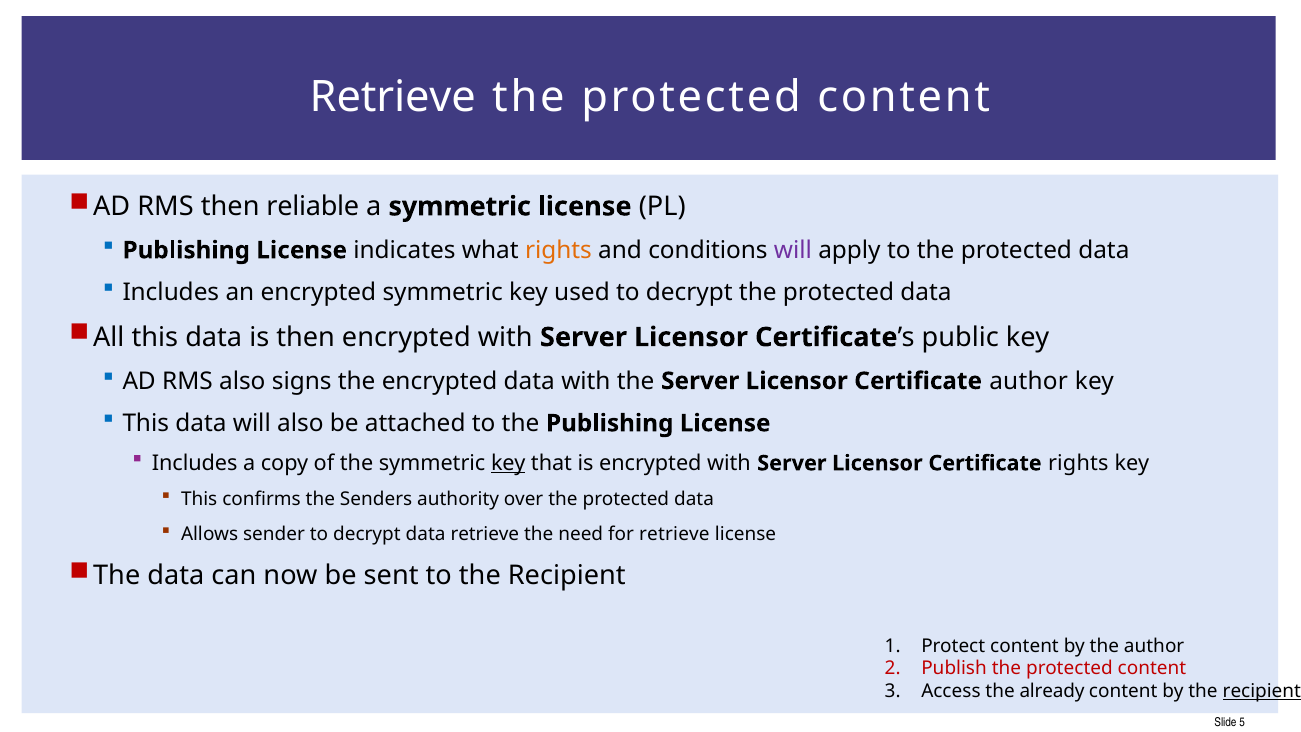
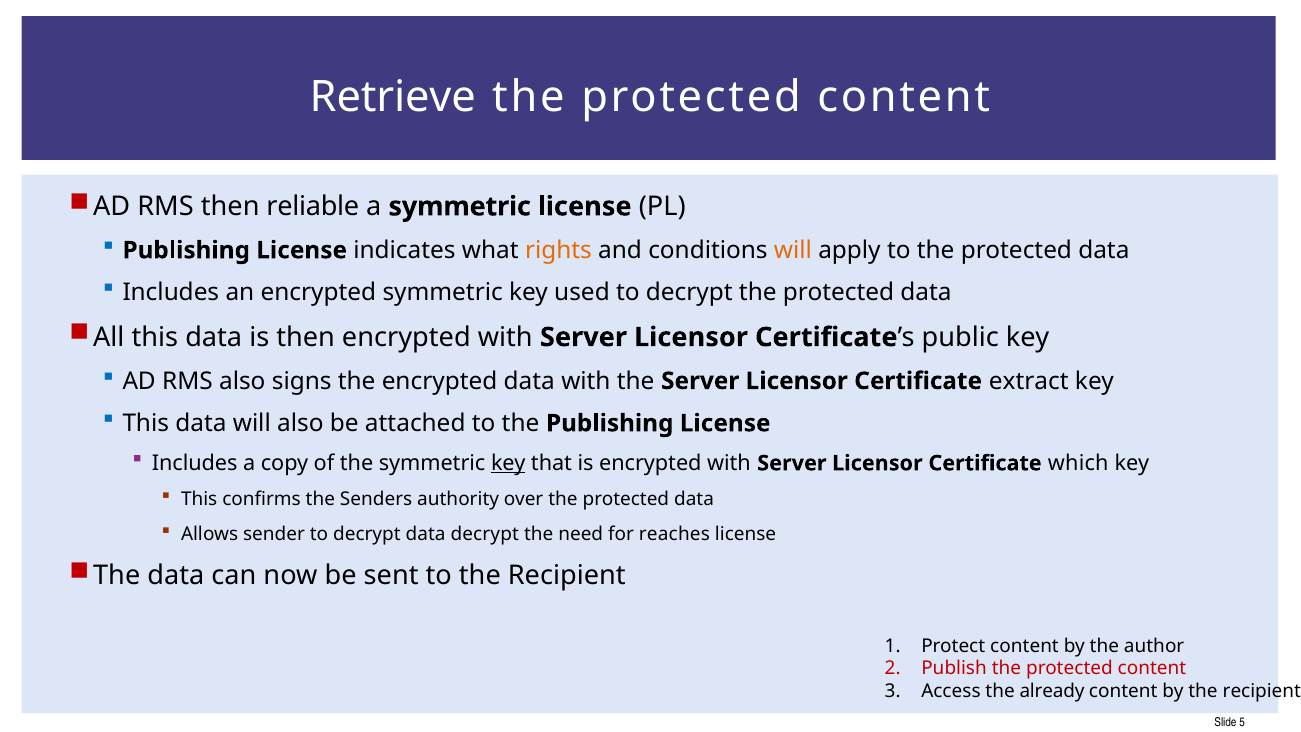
will at (793, 250) colour: purple -> orange
Certificate author: author -> extract
Certificate rights: rights -> which
data retrieve: retrieve -> decrypt
for retrieve: retrieve -> reaches
recipient at (1262, 691) underline: present -> none
